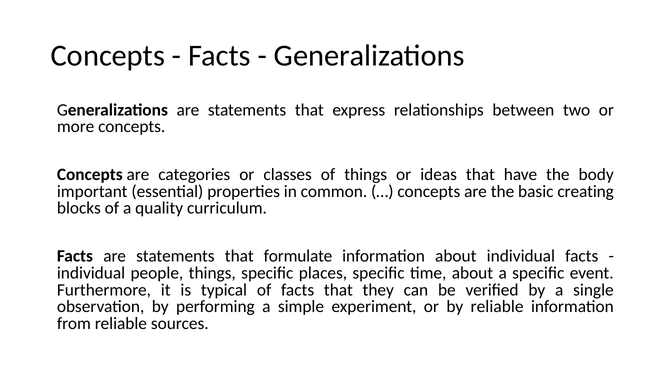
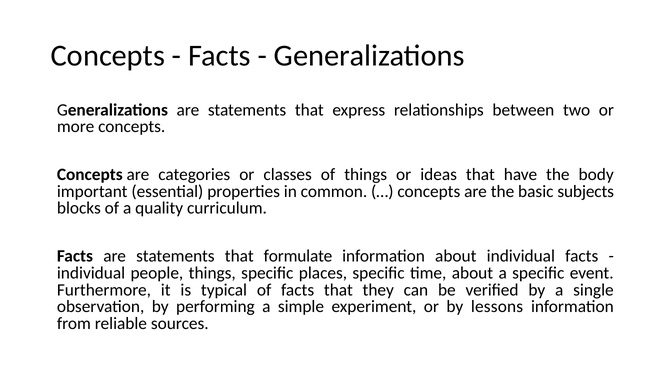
creating: creating -> subjects
by reliable: reliable -> lessons
